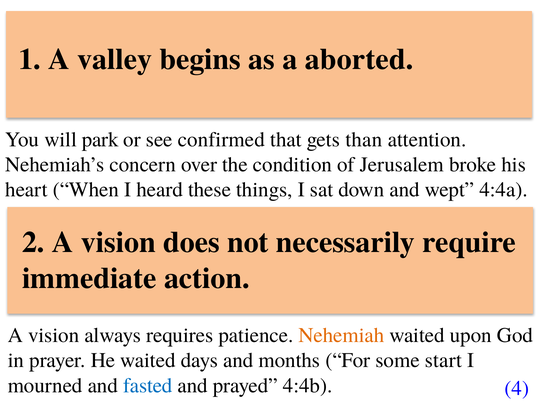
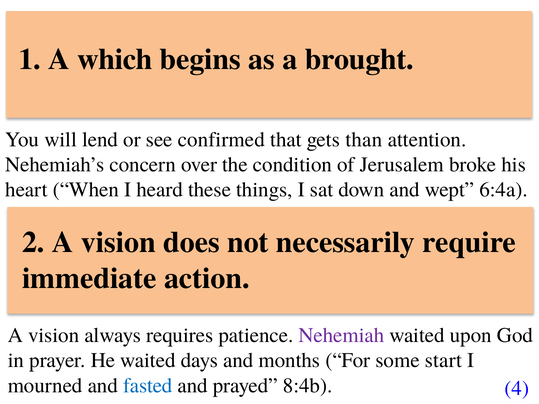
valley: valley -> which
aborted: aborted -> brought
park: park -> lend
4:4a: 4:4a -> 6:4a
Nehemiah colour: orange -> purple
4:4b: 4:4b -> 8:4b
